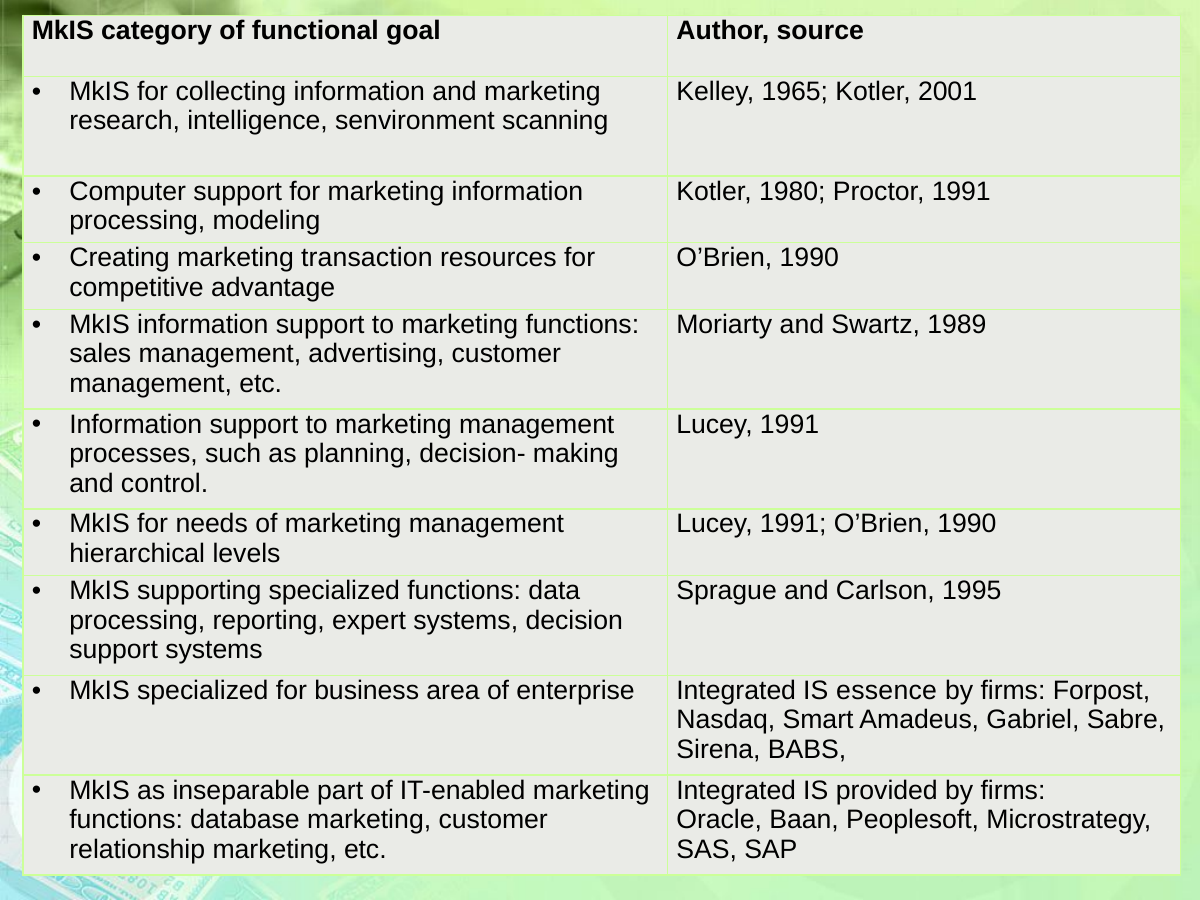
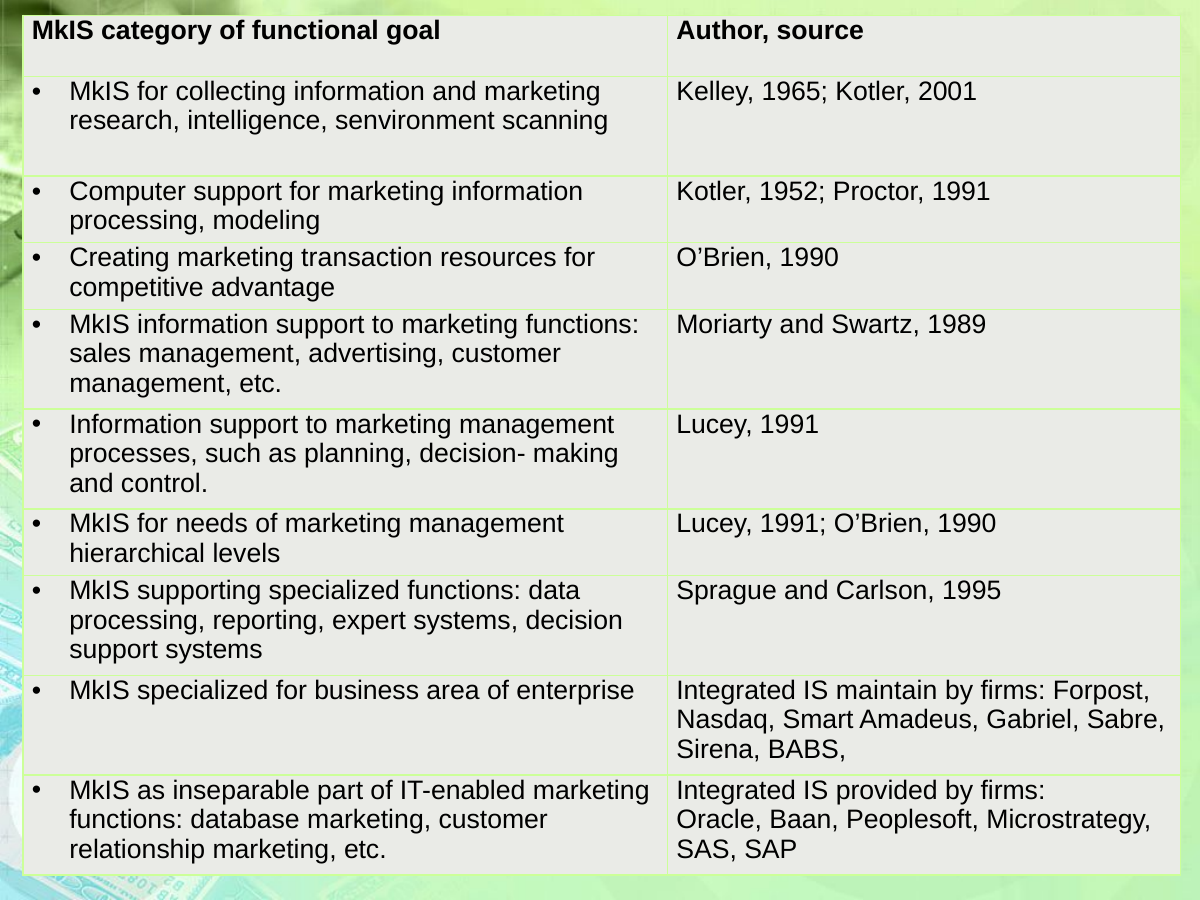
1980: 1980 -> 1952
essence: essence -> maintain
